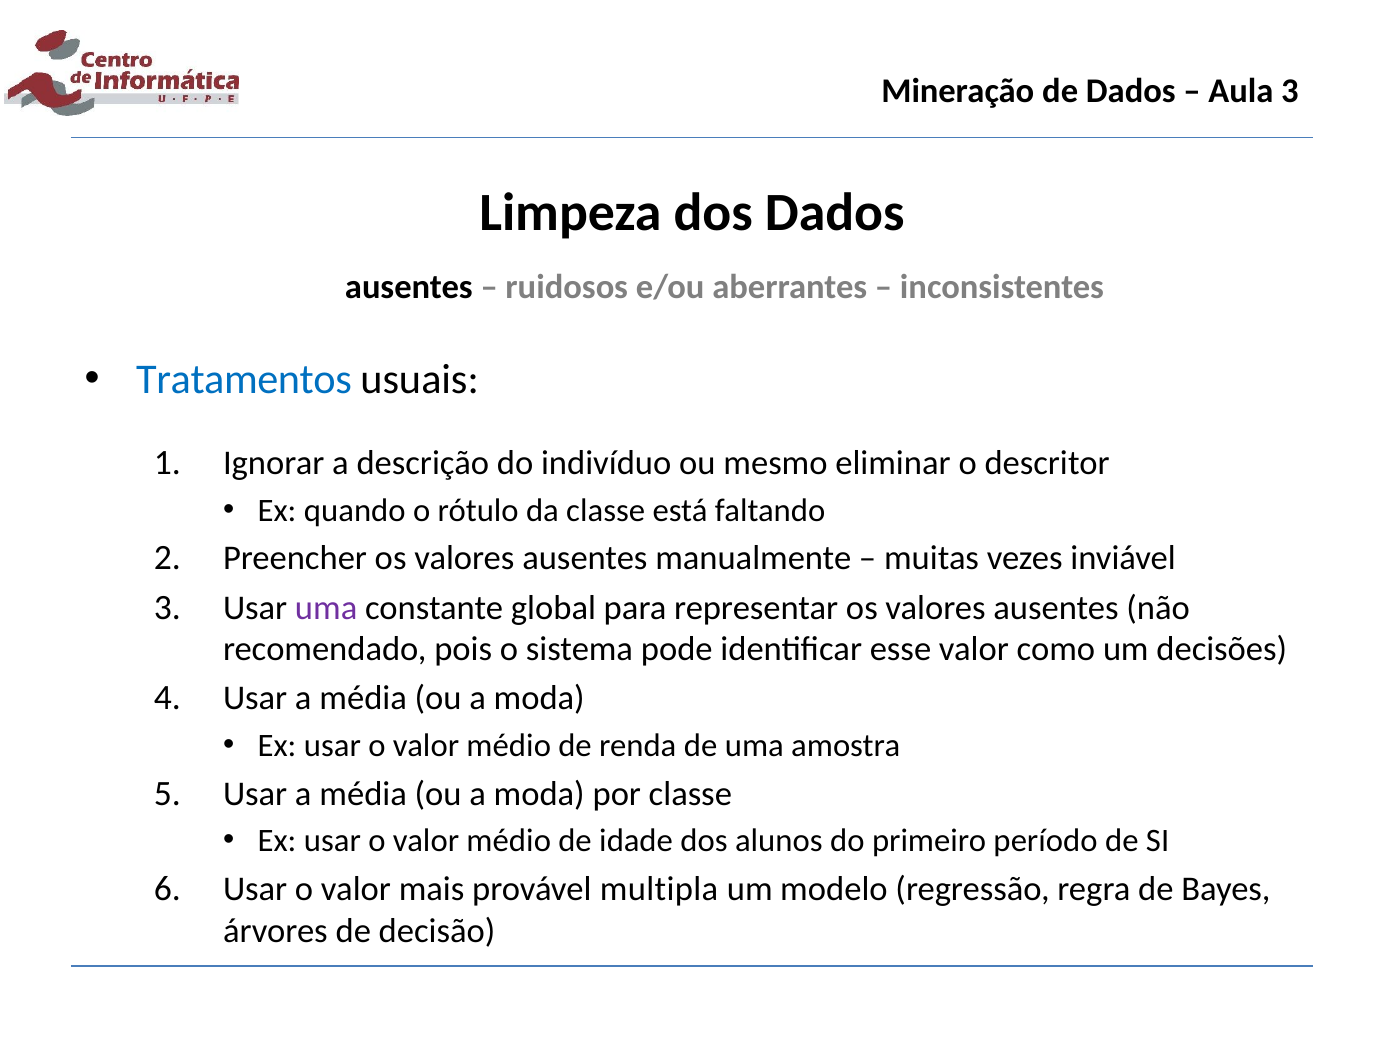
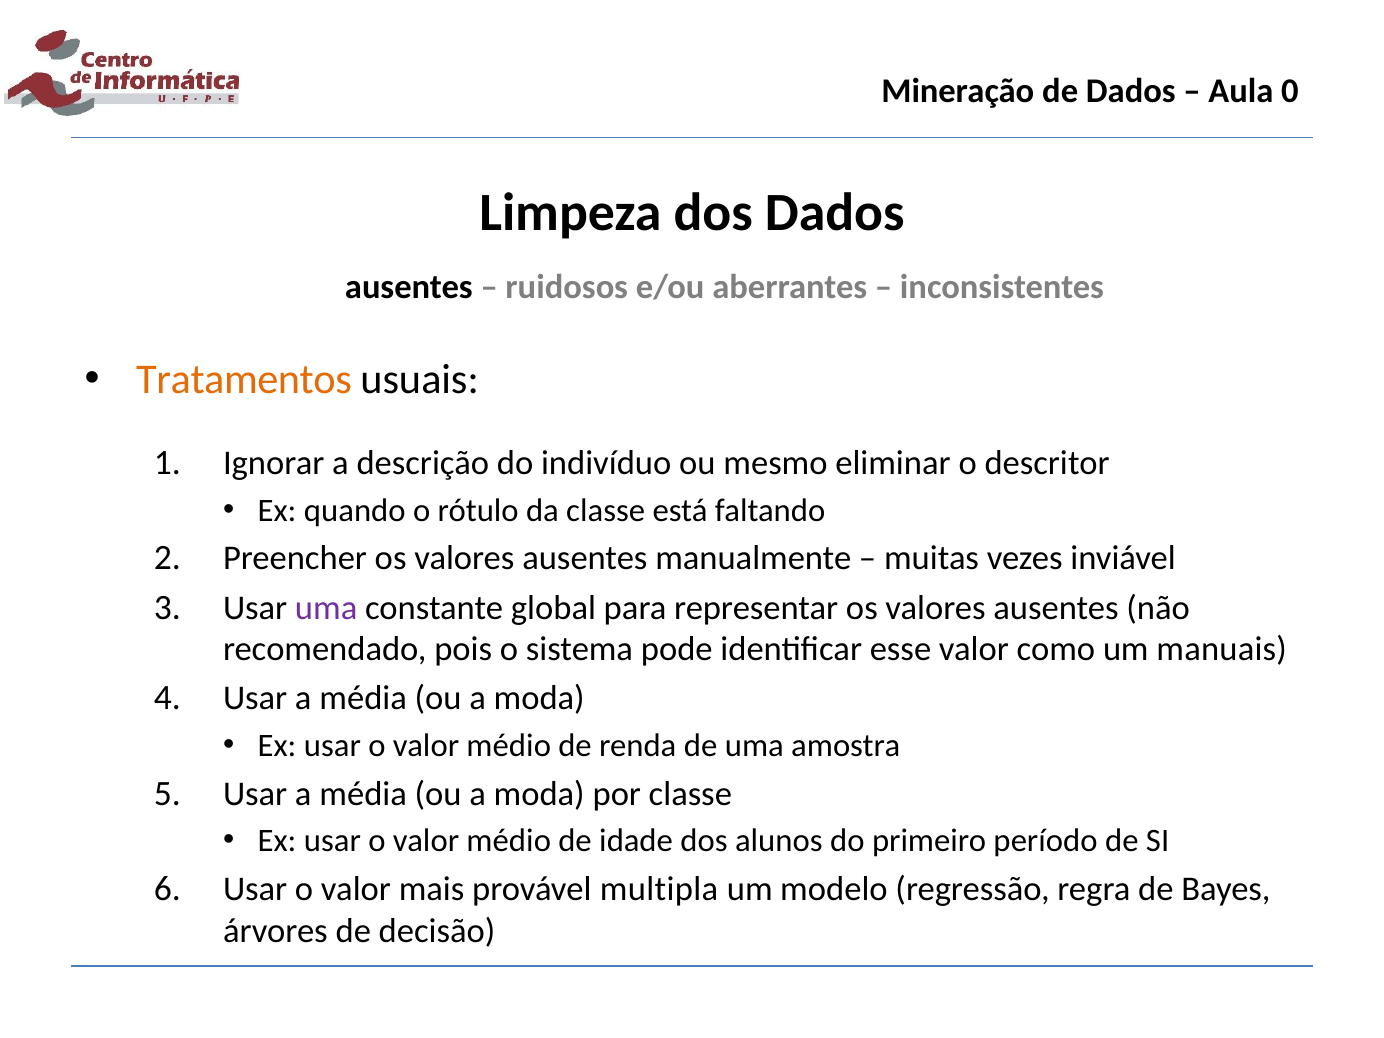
Aula 3: 3 -> 0
Tratamentos colour: blue -> orange
decisões: decisões -> manuais
